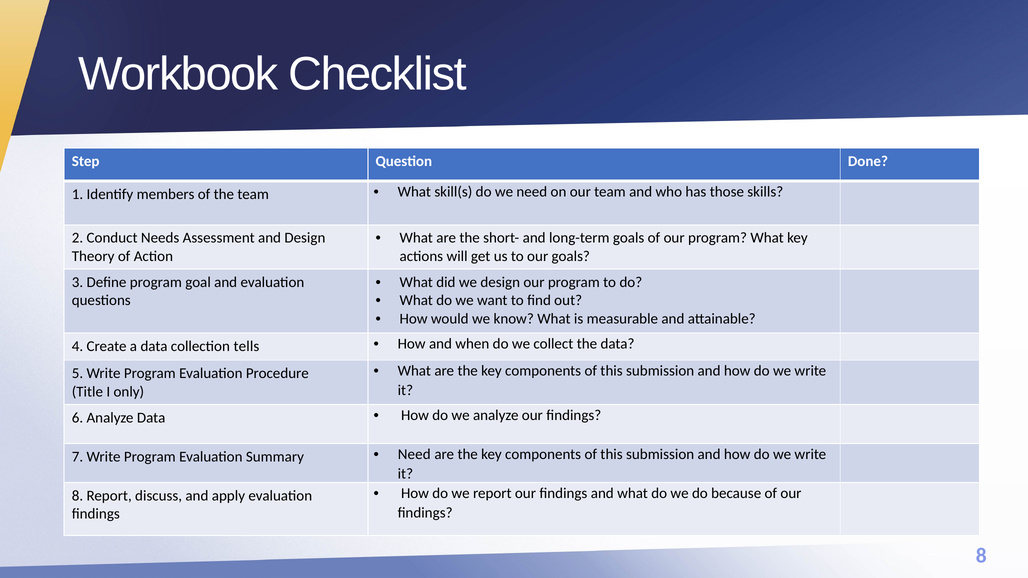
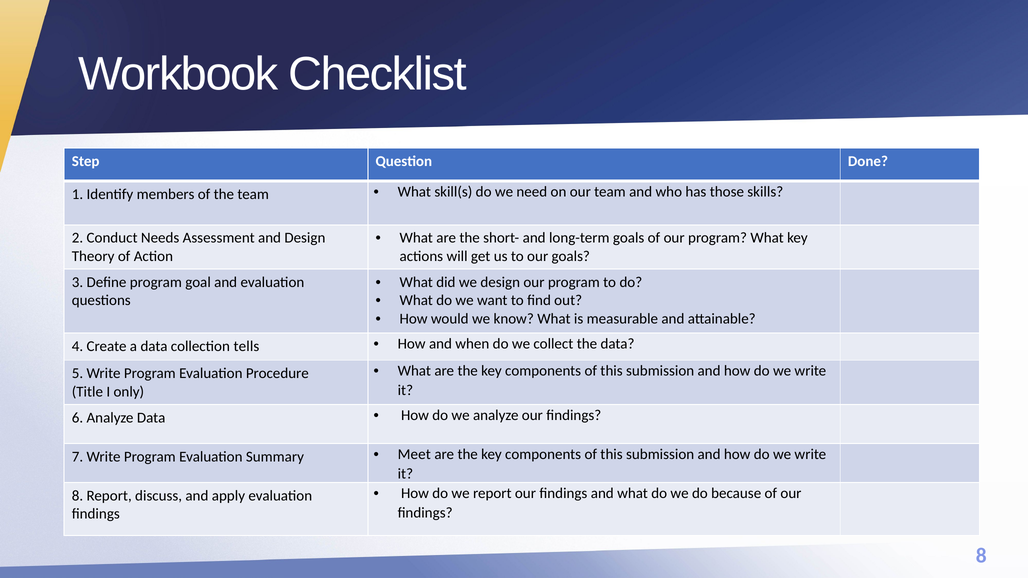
Need at (414, 454): Need -> Meet
